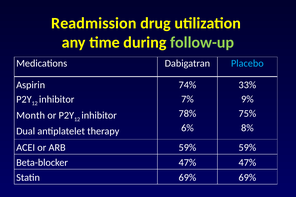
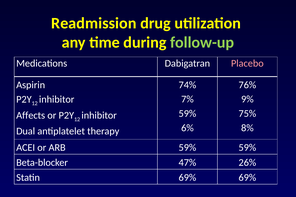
Placebo colour: light blue -> pink
33%: 33% -> 76%
78% at (187, 114): 78% -> 59%
Month: Month -> Affects
47% 47%: 47% -> 26%
